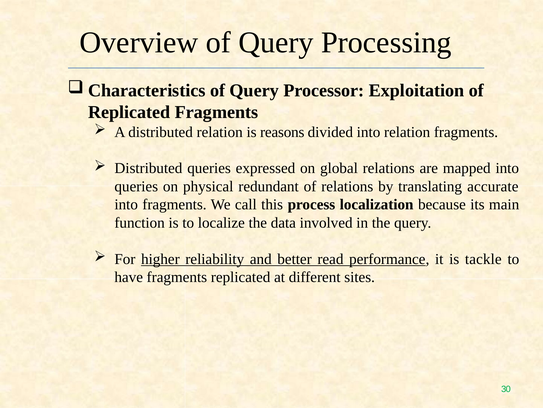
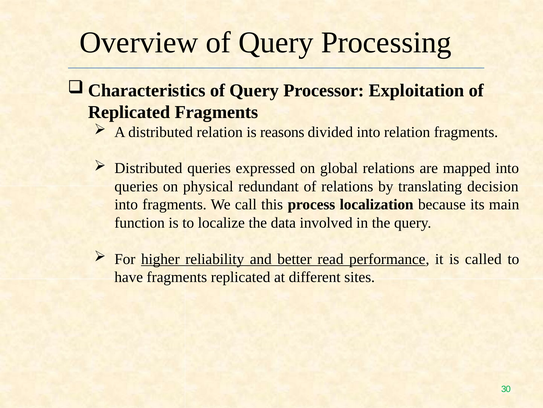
accurate: accurate -> decision
tackle: tackle -> called
